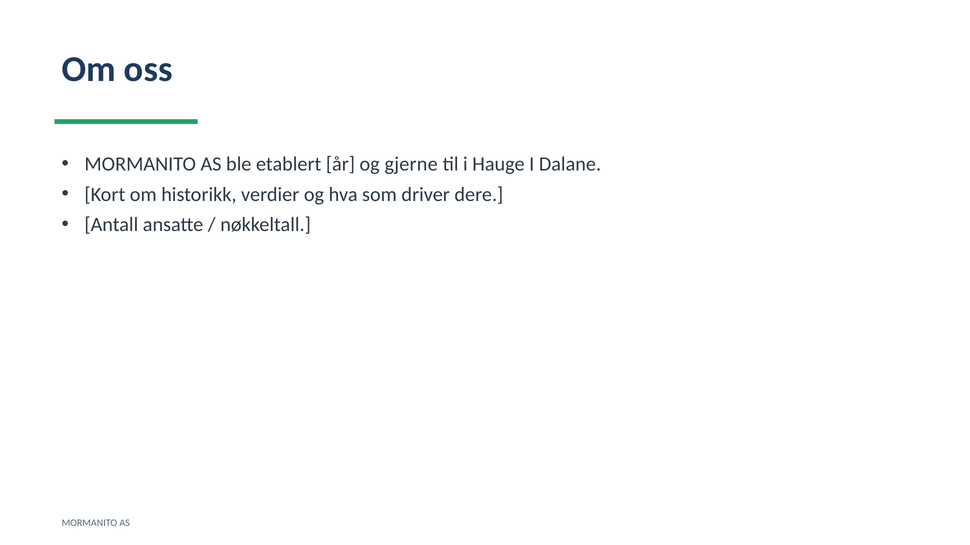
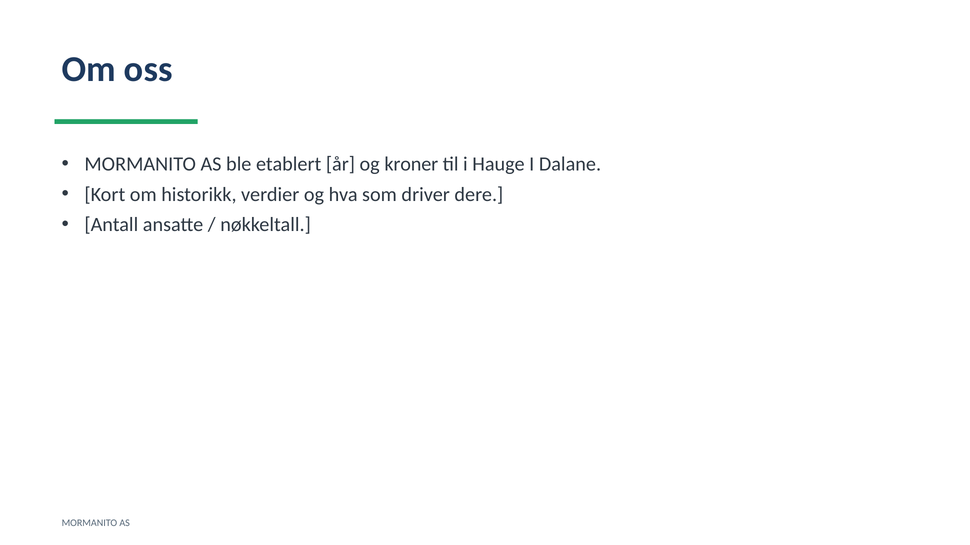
gjerne: gjerne -> kroner
